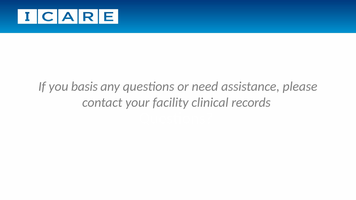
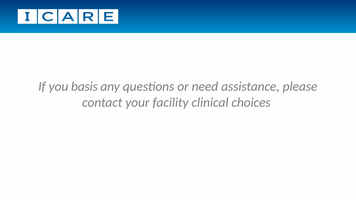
records: records -> choices
